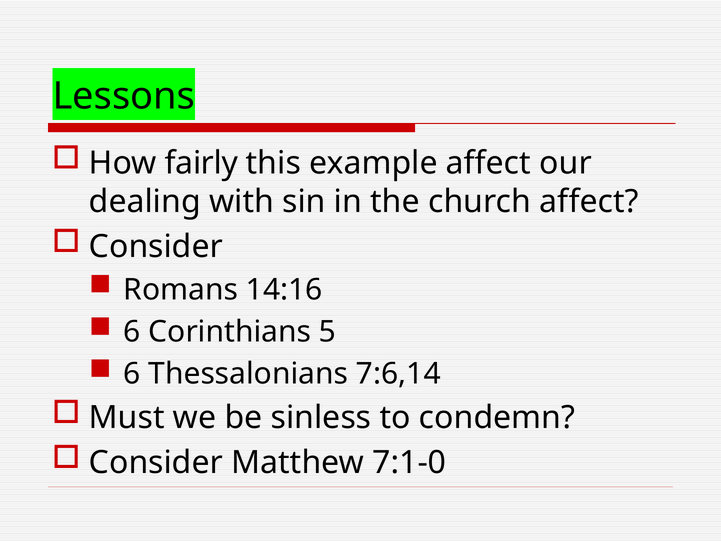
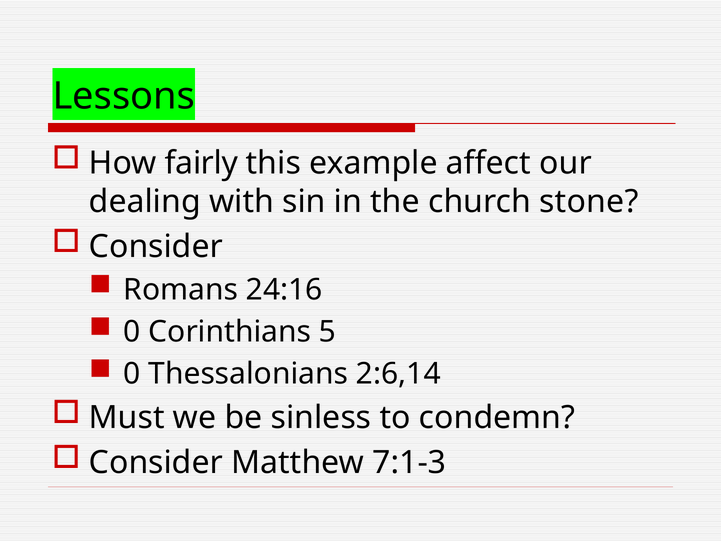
church affect: affect -> stone
14:16: 14:16 -> 24:16
6 at (132, 332): 6 -> 0
6 at (132, 374): 6 -> 0
7:6,14: 7:6,14 -> 2:6,14
7:1-0: 7:1-0 -> 7:1-3
